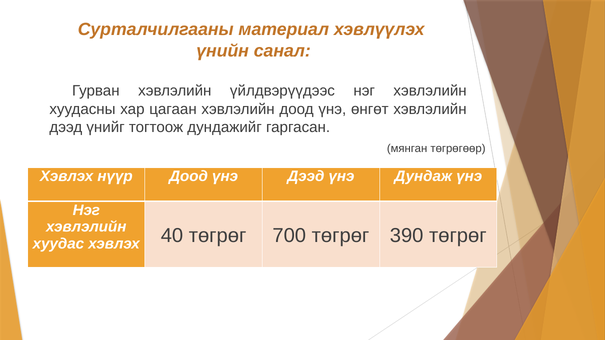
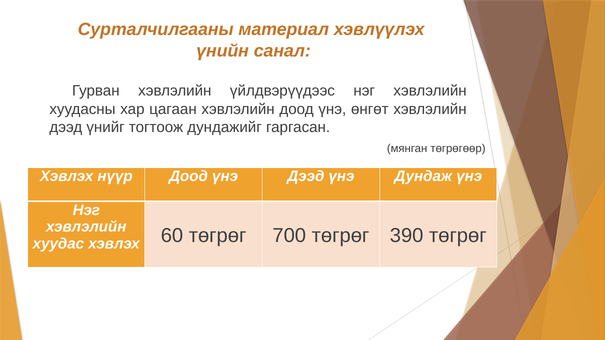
40: 40 -> 60
